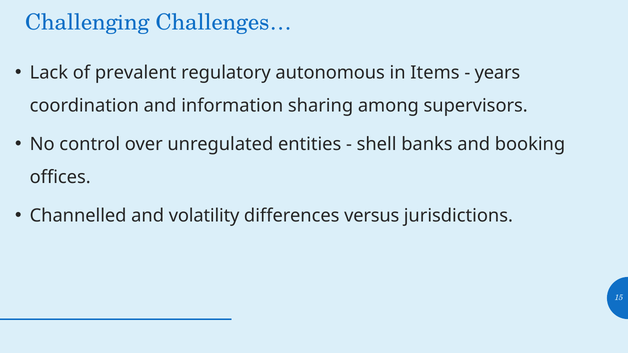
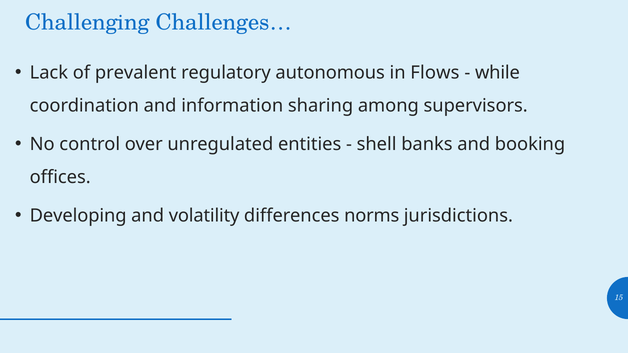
Items: Items -> Flows
years: years -> while
Channelled: Channelled -> Developing
versus: versus -> norms
